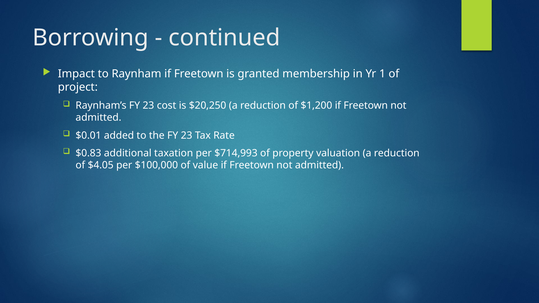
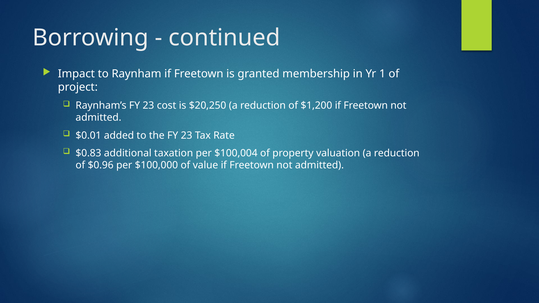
$714,993: $714,993 -> $100,004
$4.05: $4.05 -> $0.96
